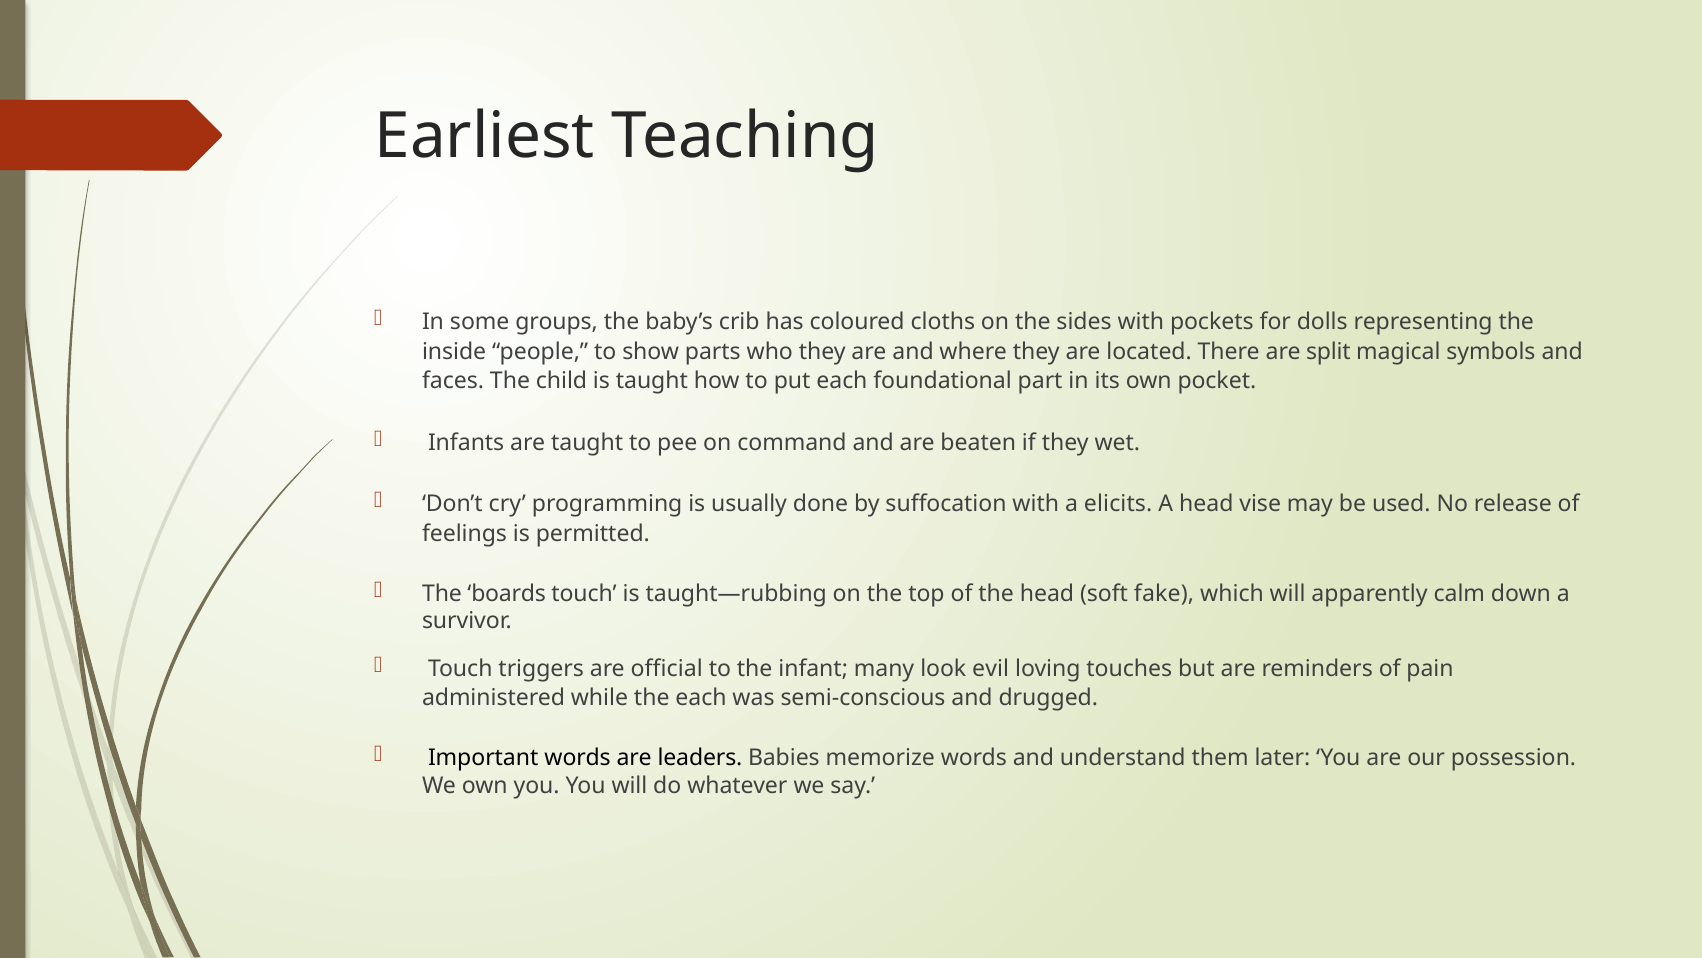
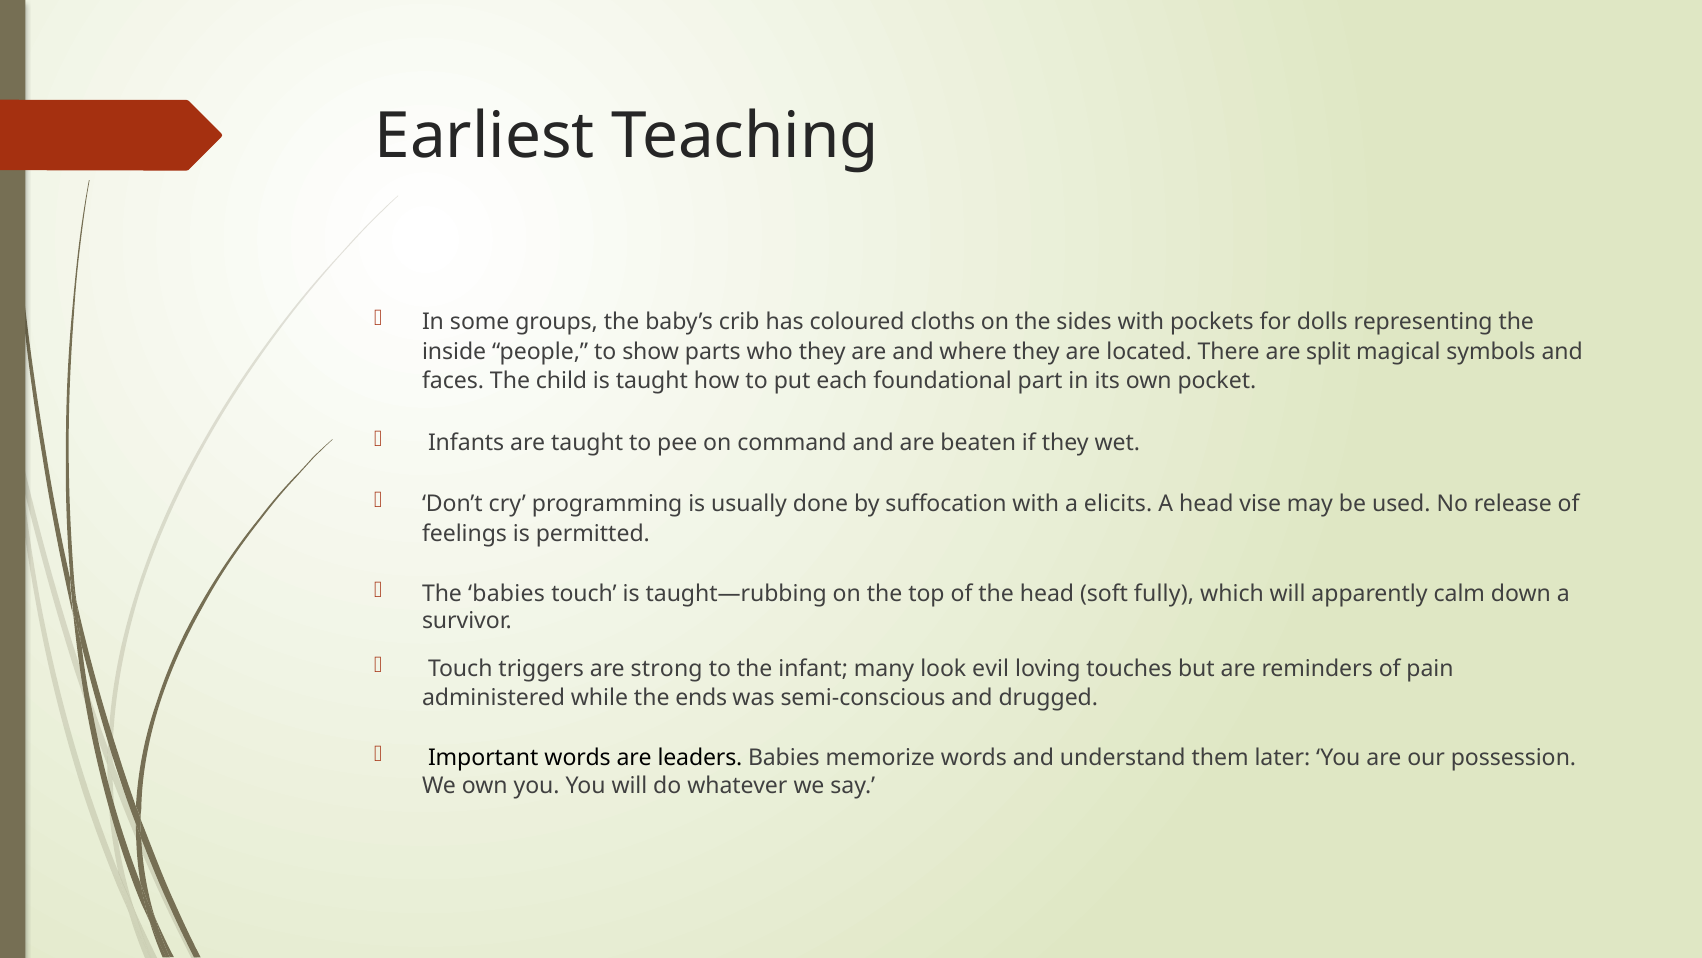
The boards: boards -> babies
fake: fake -> fully
official: official -> strong
the each: each -> ends
